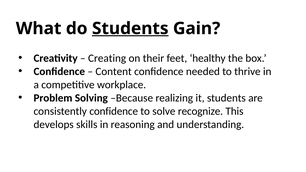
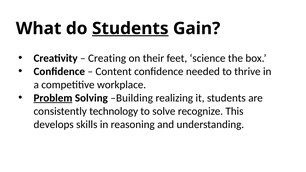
healthy: healthy -> science
Problem underline: none -> present
Because: Because -> Building
consistently confidence: confidence -> technology
